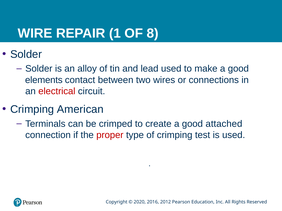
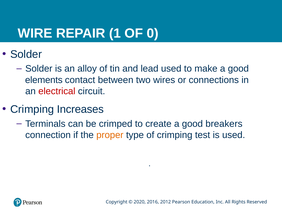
8: 8 -> 0
American: American -> Increases
attached: attached -> breakers
proper colour: red -> orange
